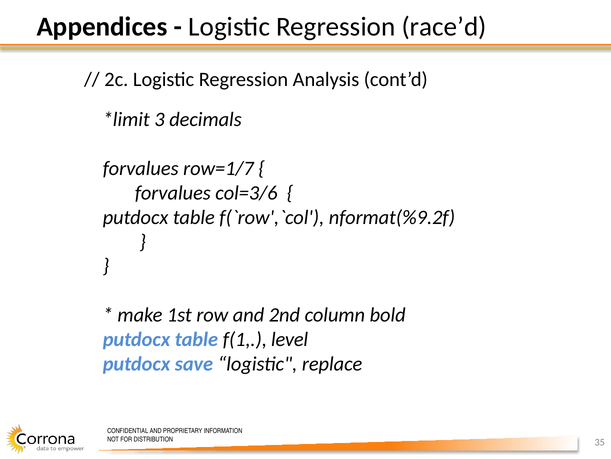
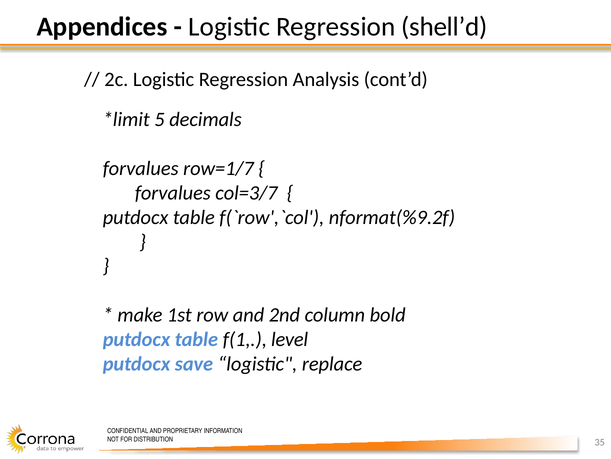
race’d: race’d -> shell’d
3: 3 -> 5
col=3/6: col=3/6 -> col=3/7
